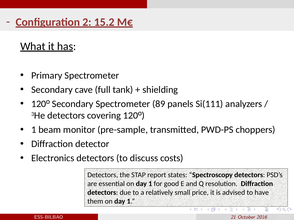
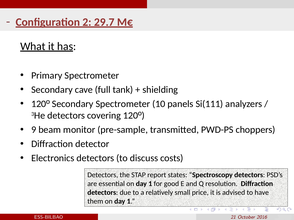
15.2: 15.2 -> 29.7
89: 89 -> 10
1 at (34, 130): 1 -> 9
